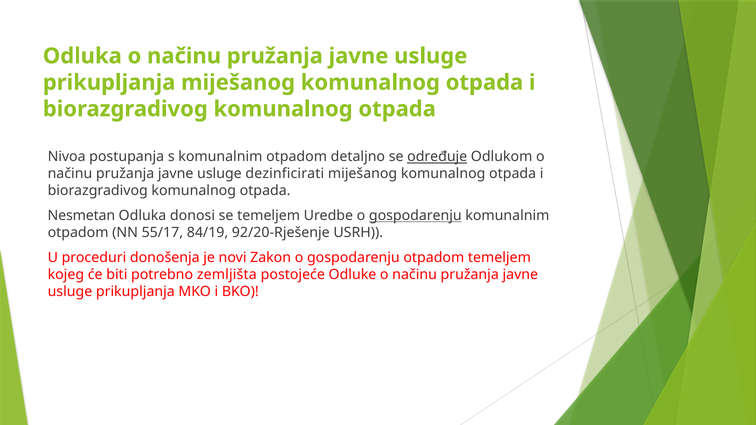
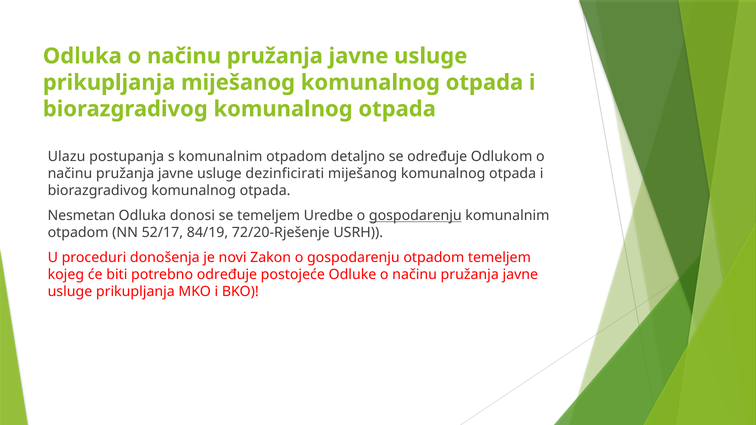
Nivoa: Nivoa -> Ulazu
određuje at (437, 157) underline: present -> none
55/17: 55/17 -> 52/17
92/20-Rješenje: 92/20-Rješenje -> 72/20-Rješenje
potrebno zemljišta: zemljišta -> određuje
